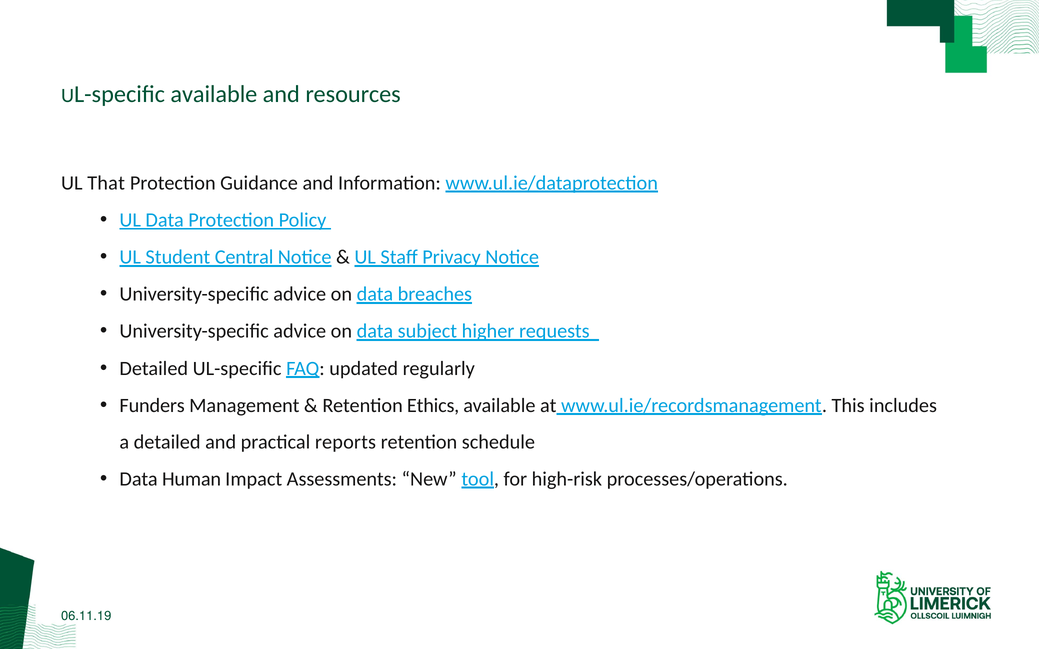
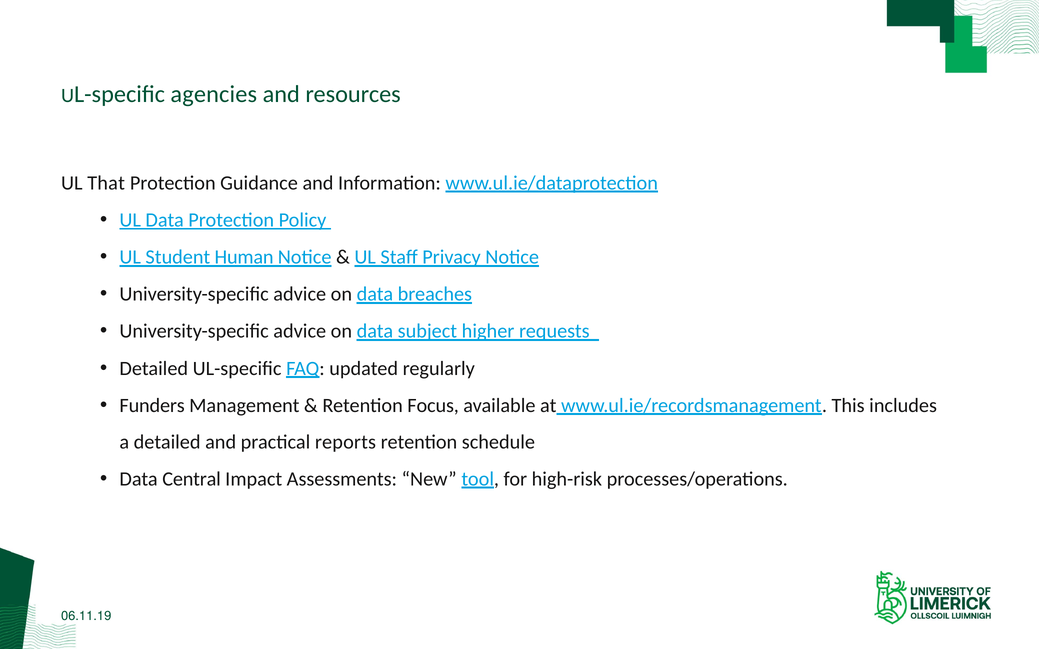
available at (214, 94): available -> agencies
Central: Central -> Human
Ethics: Ethics -> Focus
Human: Human -> Central
